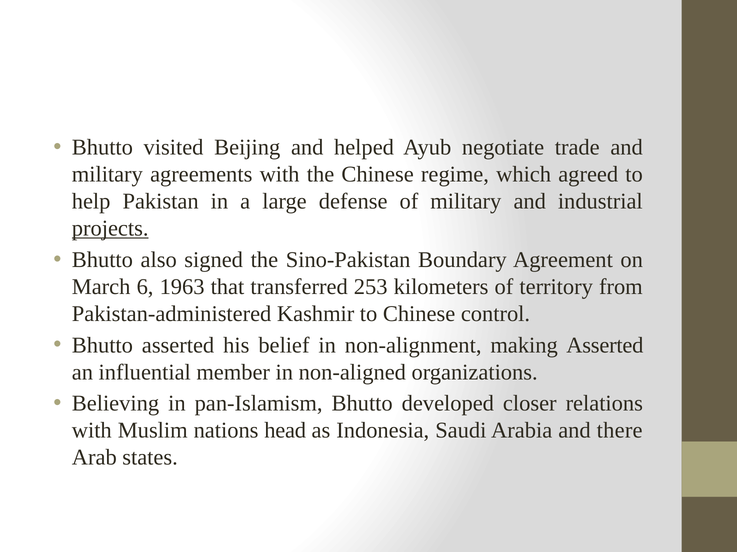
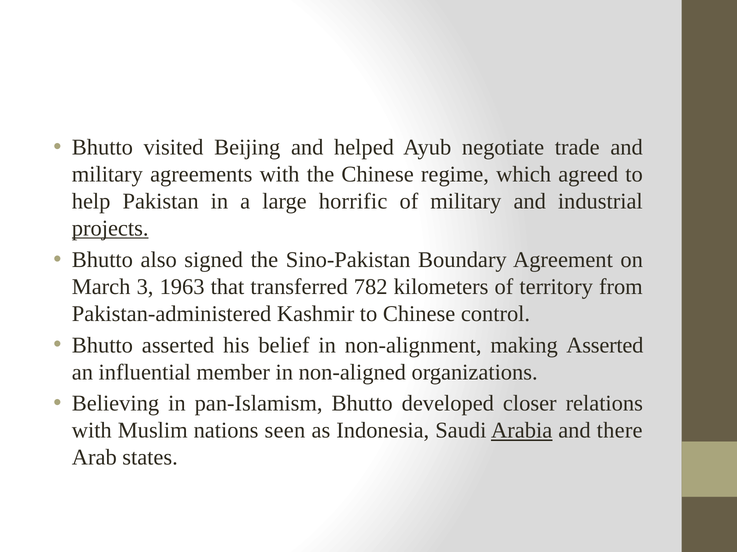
defense: defense -> horrific
6: 6 -> 3
253: 253 -> 782
head: head -> seen
Arabia underline: none -> present
